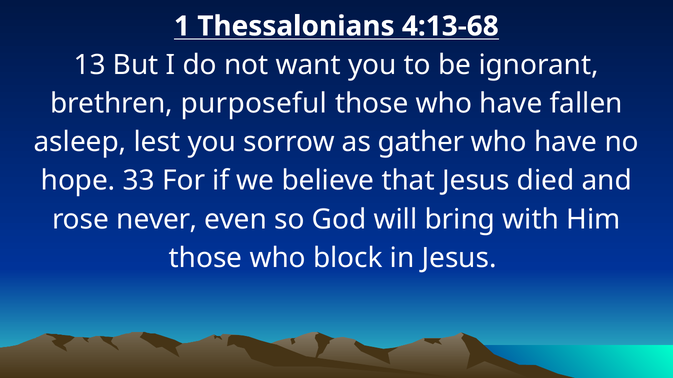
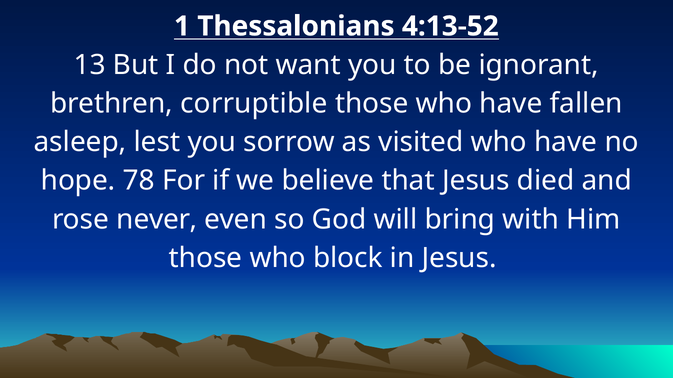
4:13-68: 4:13-68 -> 4:13-52
purposeful: purposeful -> corruptible
gather: gather -> visited
33: 33 -> 78
